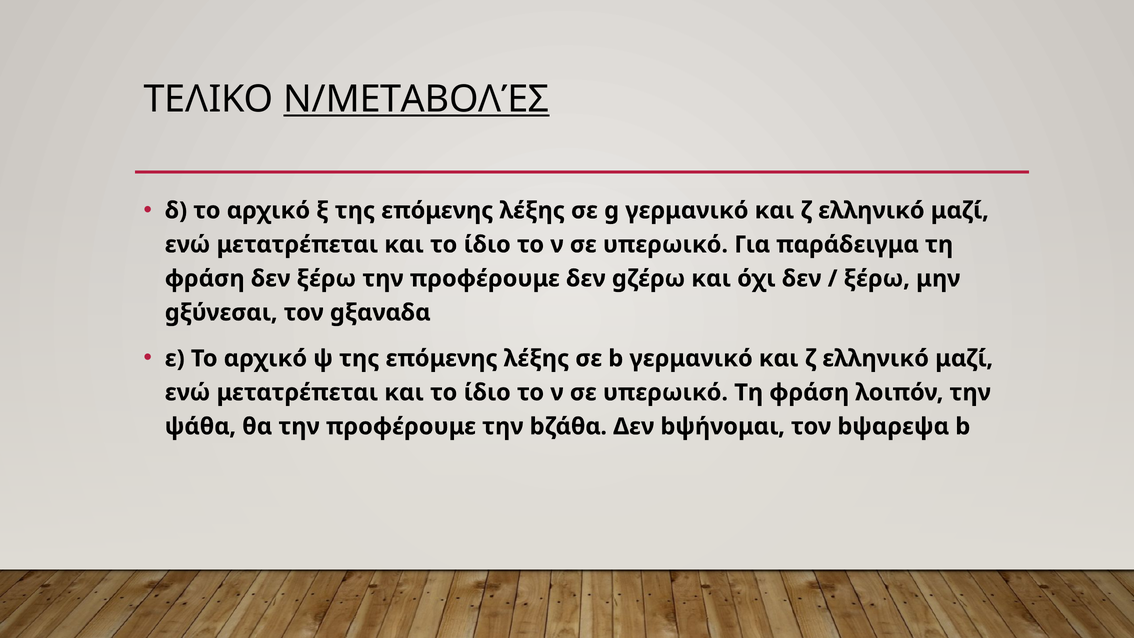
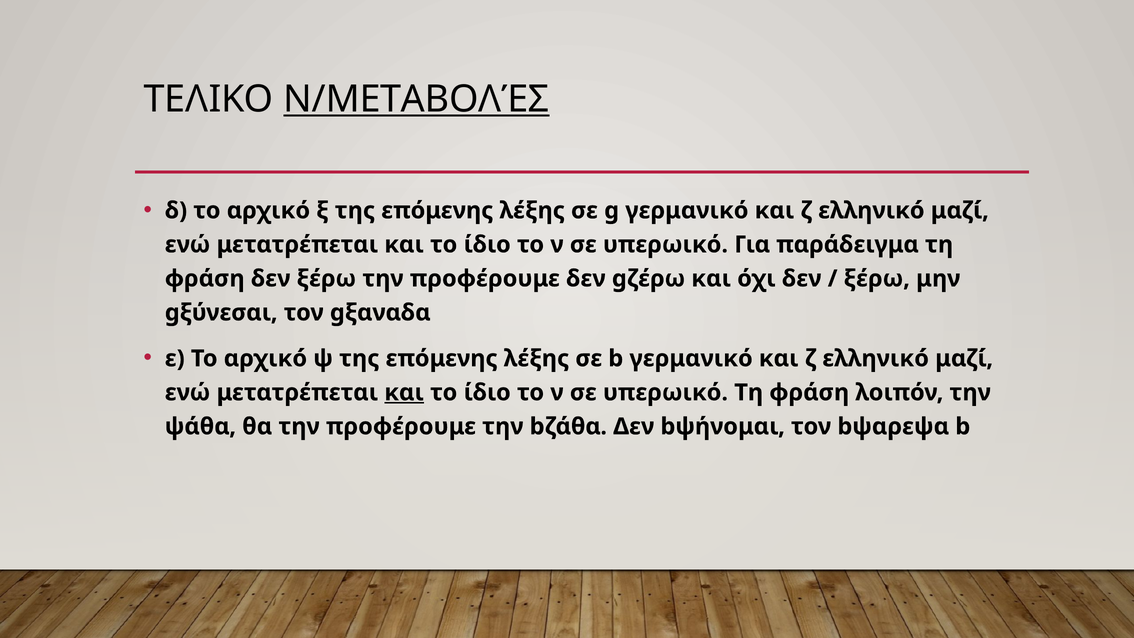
και at (404, 392) underline: none -> present
